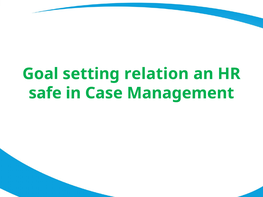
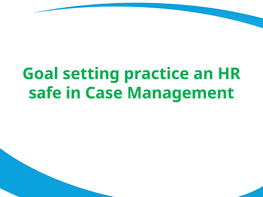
relation: relation -> practice
